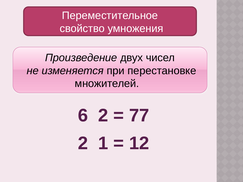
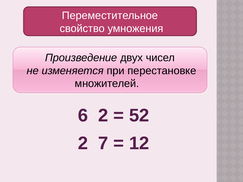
77: 77 -> 52
1: 1 -> 7
